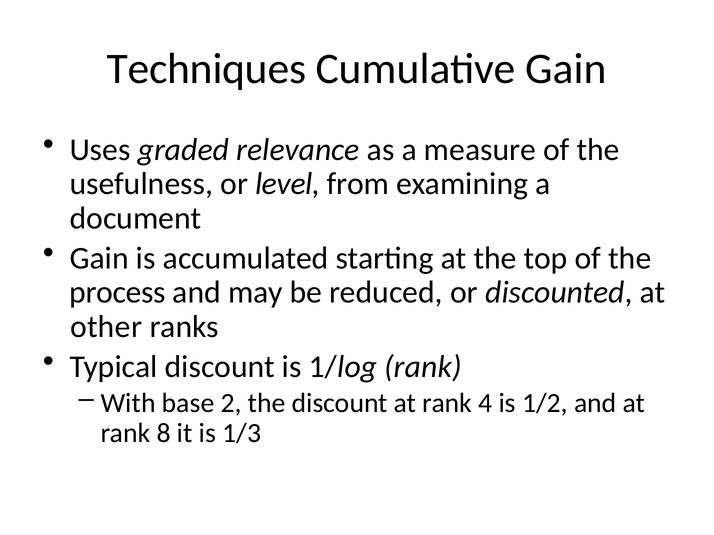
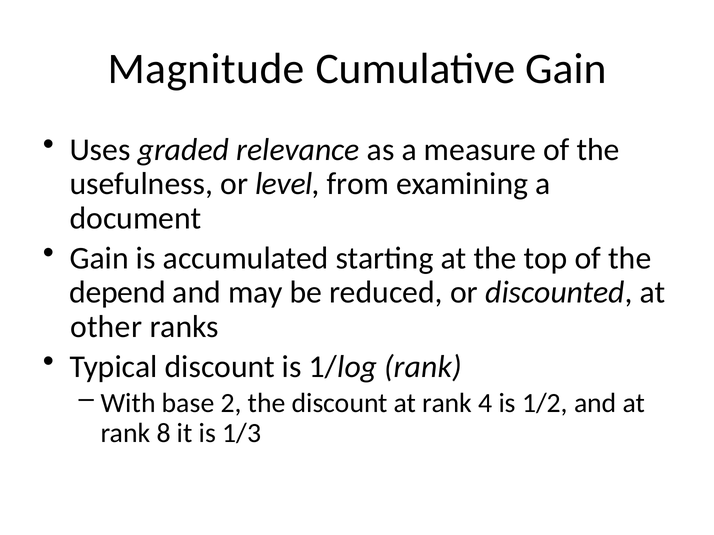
Techniques: Techniques -> Magnitude
process: process -> depend
